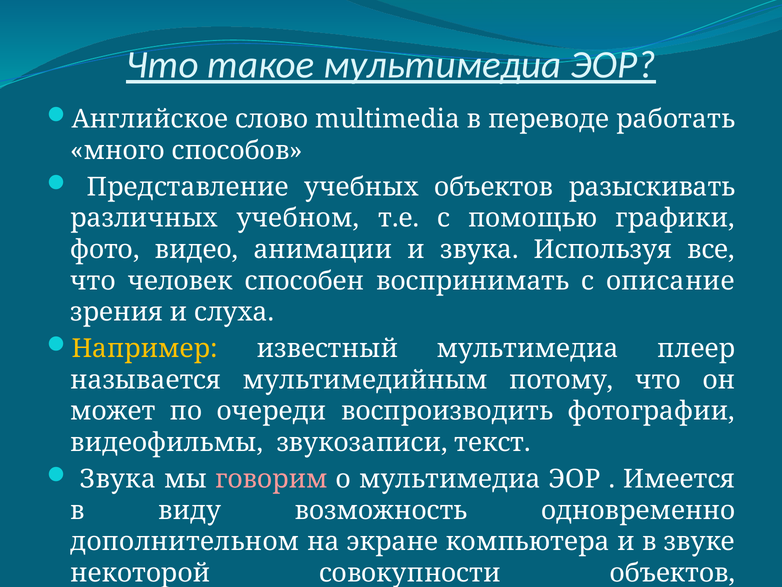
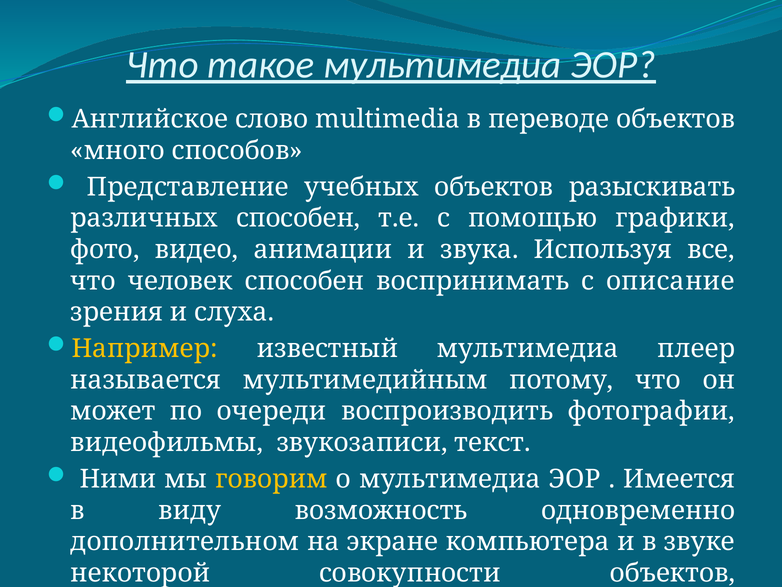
переводе работать: работать -> объектов
различных учебном: учебном -> способен
Звука at (118, 479): Звука -> Ними
говорим colour: pink -> yellow
